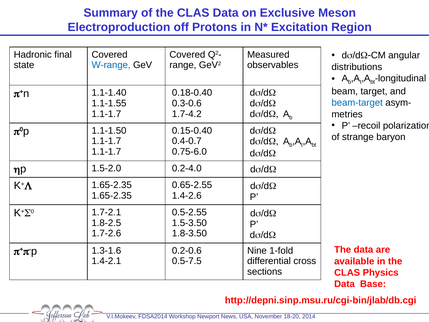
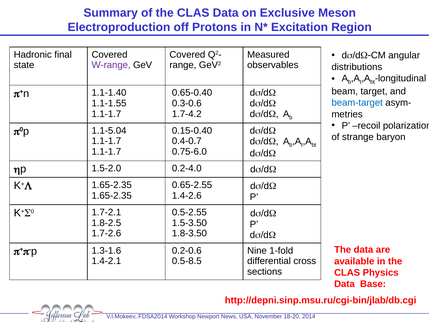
W-range colour: blue -> purple
0.18-0.40: 0.18-0.40 -> 0.65-0.40
1.1-1.50: 1.1-1.50 -> 1.1-5.04
0.5-7.5: 0.5-7.5 -> 0.5-8.5
